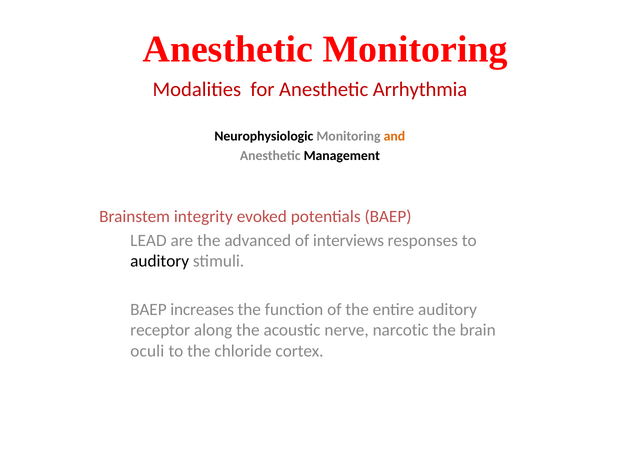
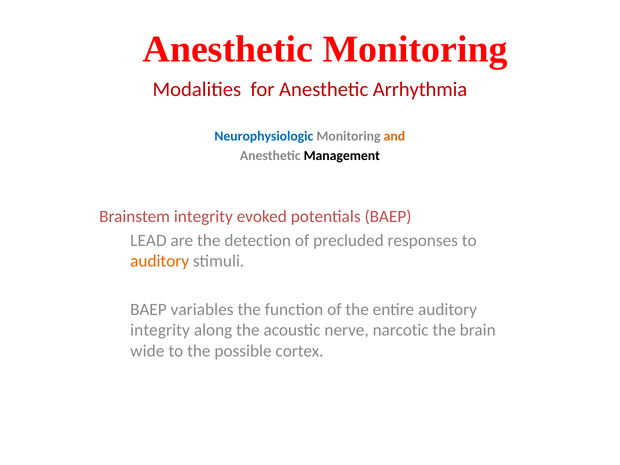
Neurophysiologic colour: black -> blue
advanced: advanced -> detection
interviews: interviews -> precluded
auditory at (160, 261) colour: black -> orange
increases: increases -> variables
receptor at (160, 330): receptor -> integrity
oculi: oculi -> wide
chloride: chloride -> possible
